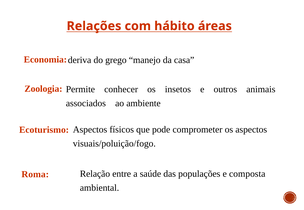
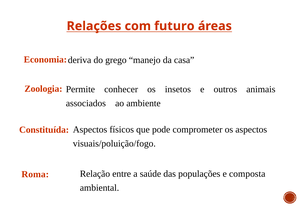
hábito: hábito -> futuro
Ecoturismo: Ecoturismo -> Constituída
